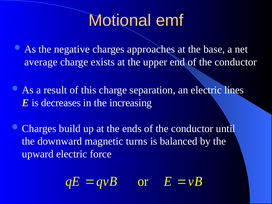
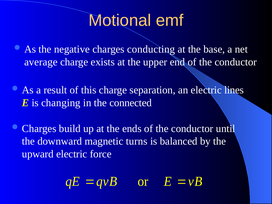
approaches: approaches -> conducting
decreases: decreases -> changing
increasing: increasing -> connected
